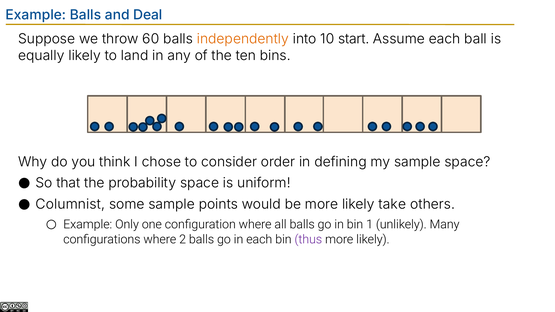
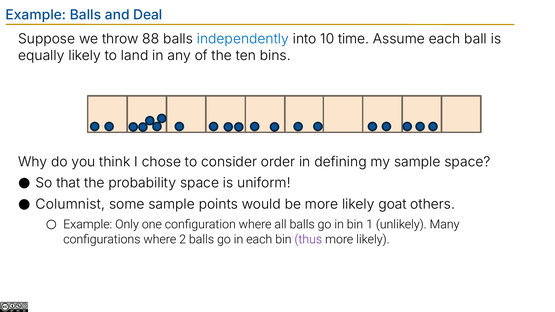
60: 60 -> 88
independently colour: orange -> blue
start: start -> time
take: take -> goat
